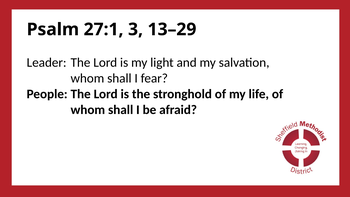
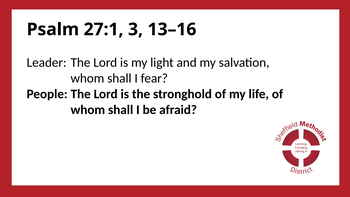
13–29: 13–29 -> 13–16
